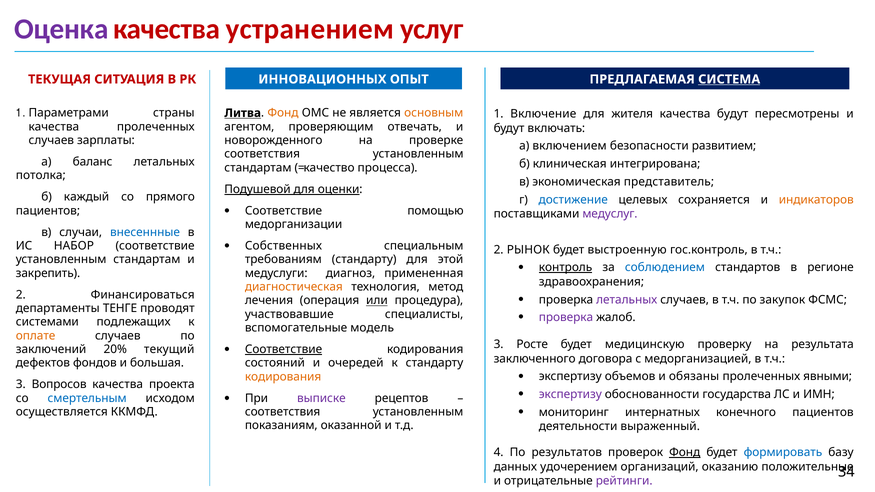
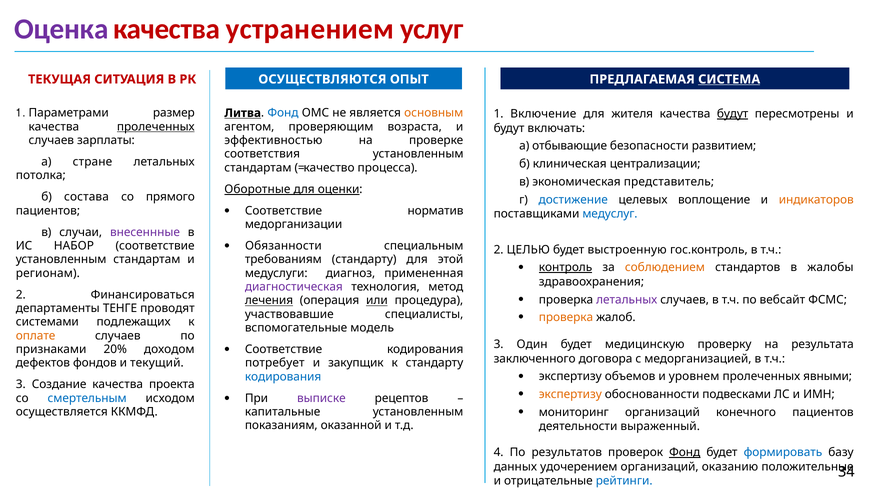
ИННОВАЦИОННЫХ: ИННОВАЦИОННЫХ -> ОСУЩЕСТВЛЯЮТСЯ
страны: страны -> размер
Фонд at (283, 113) colour: orange -> blue
будут at (733, 114) underline: none -> present
пролеченных at (156, 127) underline: none -> present
отвечать: отвечать -> возраста
новорожденного: новорожденного -> эффективностью
включением: включением -> отбывающие
баланс: баланс -> стране
интегрирована: интегрирована -> централизации
Подушевой: Подушевой -> Оборотные
каждый: каждый -> состава
сохраняется: сохраняется -> воплощение
помощью: помощью -> норматив
медуслуг colour: purple -> blue
внесеннные colour: blue -> purple
Собственных: Собственных -> Обязанности
РЫНОК: РЫНОК -> ЦЕЛЬЮ
соблюдением colour: blue -> orange
регионе: регионе -> жалобы
закрепить: закрепить -> регионам
диагностическая colour: orange -> purple
закупок: закупок -> вебсайт
лечения underline: none -> present
проверка at (566, 318) colour: purple -> orange
Росте: Росте -> Один
Соответствие at (284, 349) underline: present -> none
заключений: заключений -> признаками
текущий: текущий -> доходом
большая: большая -> текущий
состояний: состояний -> потребует
очередей: очередей -> закупщик
обязаны: обязаны -> уровнем
кодирования at (283, 377) colour: orange -> blue
Вопросов: Вопросов -> Создание
экспертизу at (570, 395) colour: purple -> orange
государства: государства -> подвесками
мониторинг интернатных: интернатных -> организаций
соответствия at (283, 412): соответствия -> капитальные
рейтинги colour: purple -> blue
